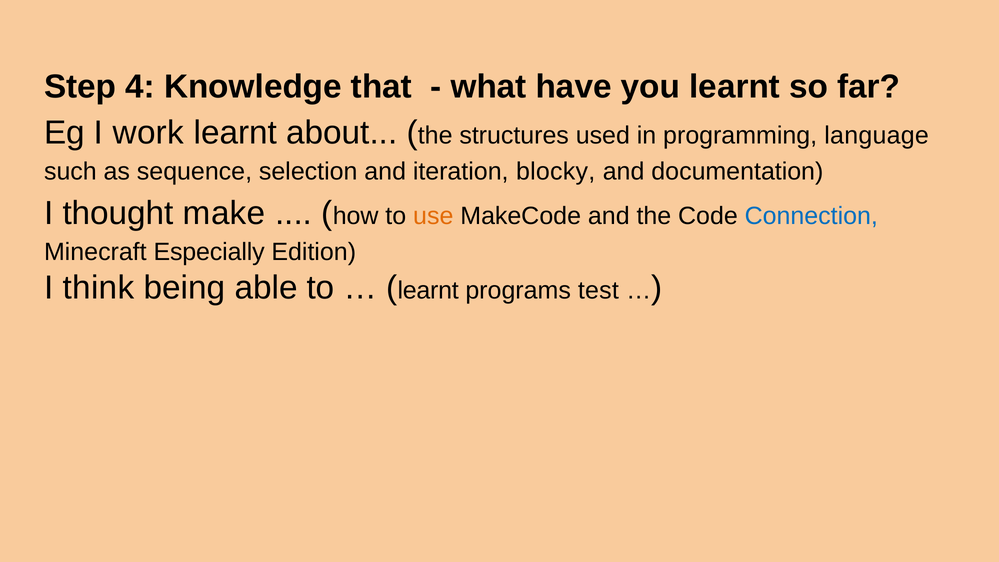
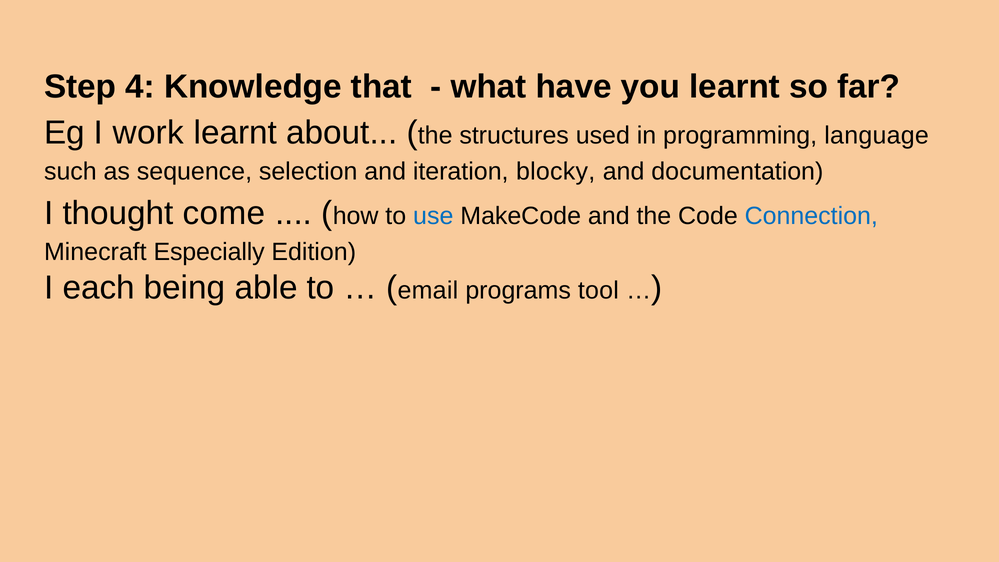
make: make -> come
use colour: orange -> blue
think: think -> each
learnt at (428, 290): learnt -> email
test: test -> tool
